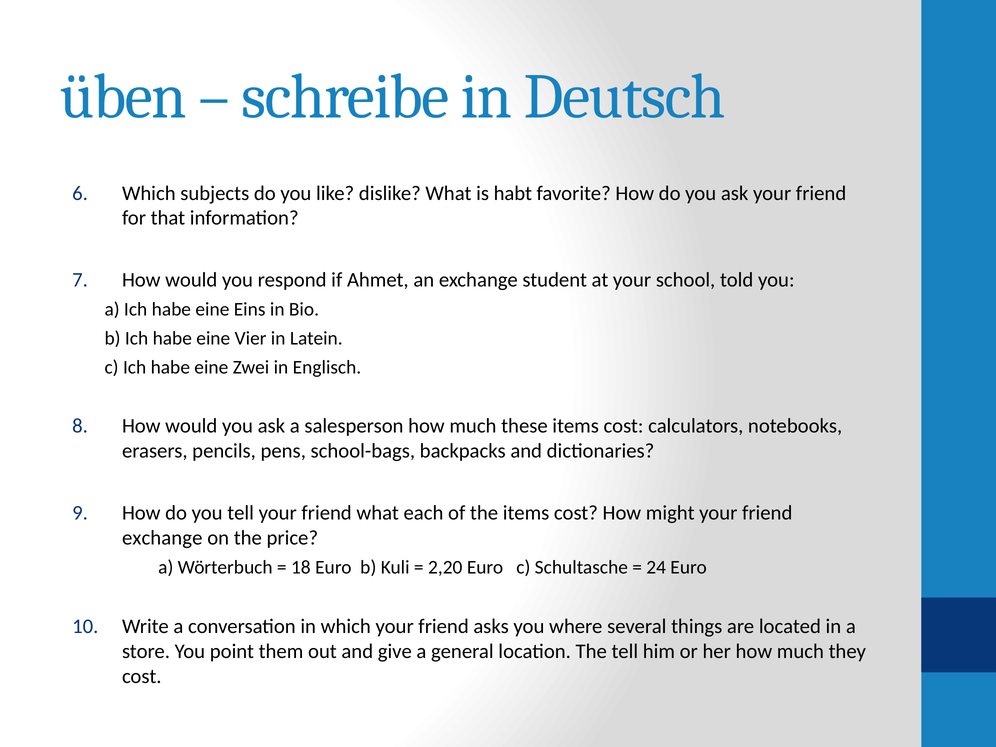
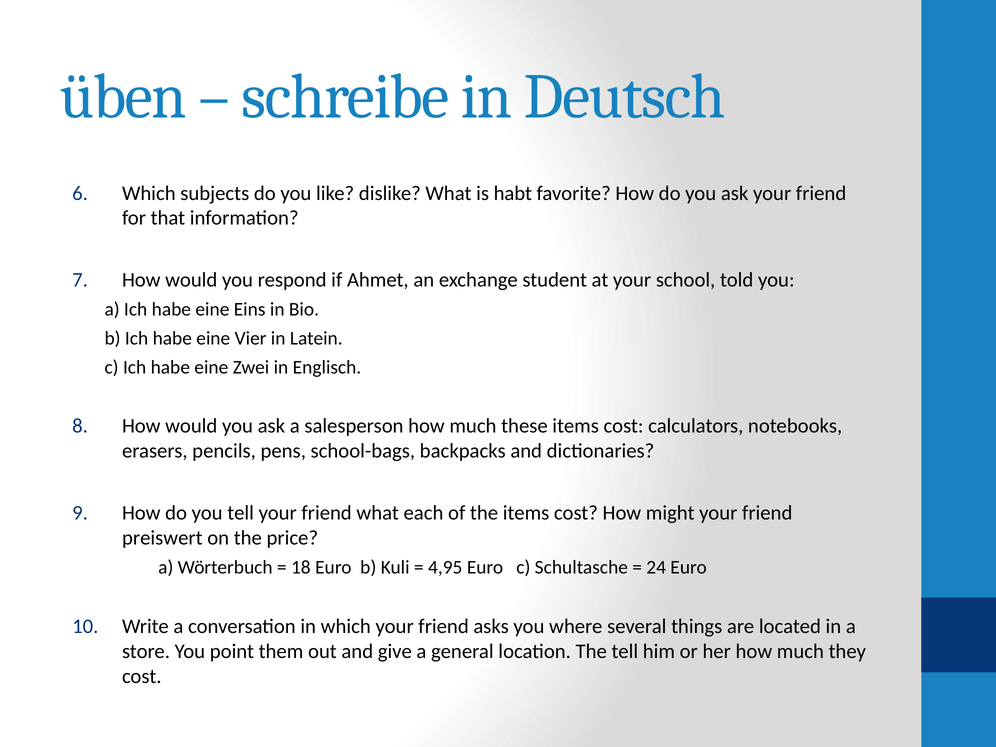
exchange at (162, 538): exchange -> preiswert
2,20: 2,20 -> 4,95
